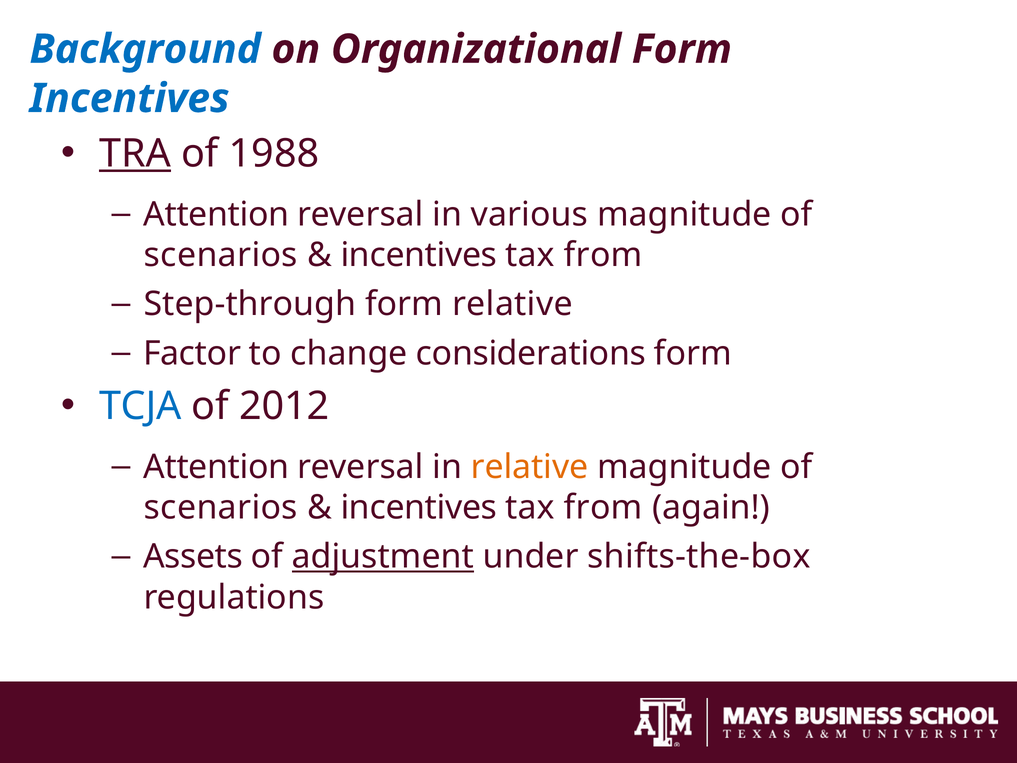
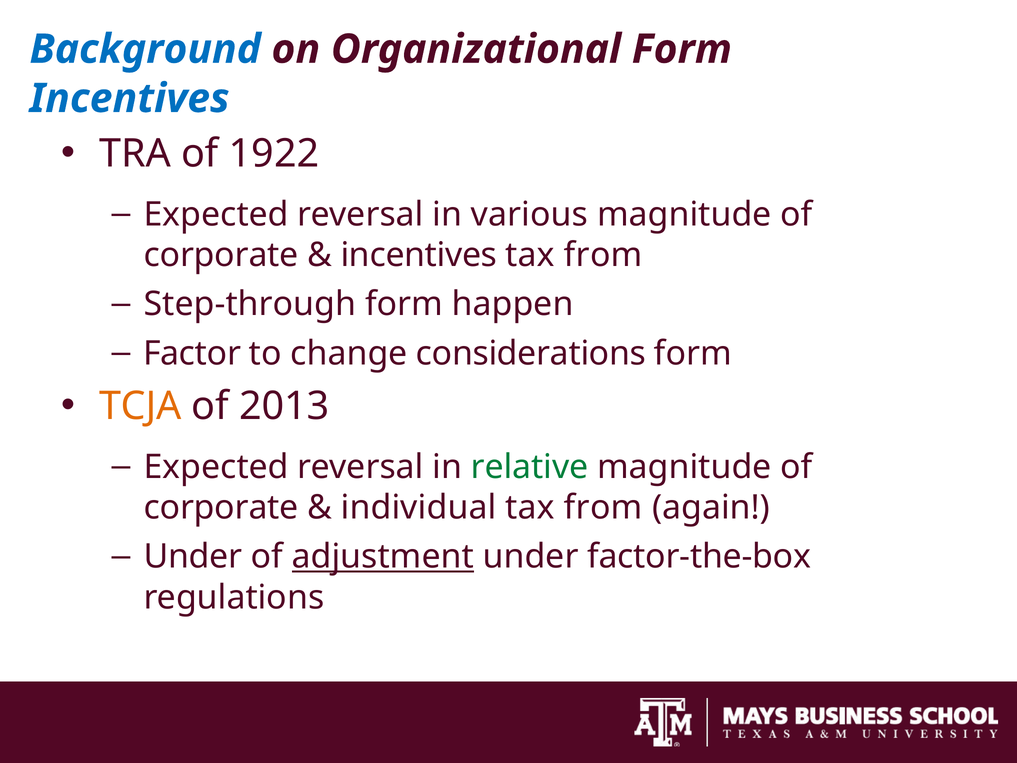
TRA underline: present -> none
1988: 1988 -> 1922
Attention at (216, 214): Attention -> Expected
scenarios at (221, 255): scenarios -> corporate
form relative: relative -> happen
TCJA colour: blue -> orange
2012: 2012 -> 2013
Attention at (216, 467): Attention -> Expected
relative at (530, 467) colour: orange -> green
scenarios at (221, 507): scenarios -> corporate
incentives at (419, 507): incentives -> individual
Assets at (193, 557): Assets -> Under
shifts-the-box: shifts-the-box -> factor-the-box
